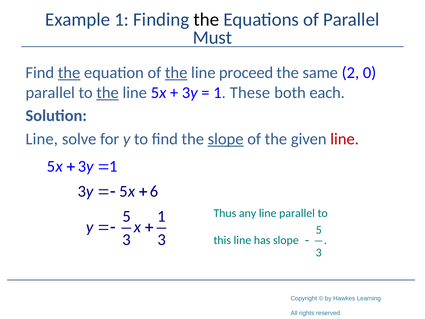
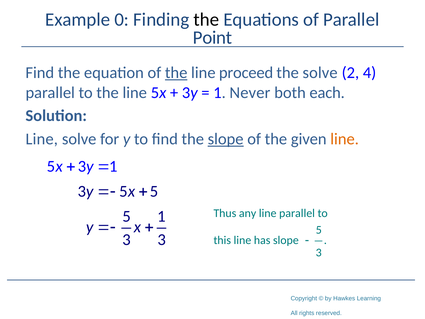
Example 1: 1 -> 0
Must: Must -> Point
the at (69, 73) underline: present -> none
the same: same -> solve
0: 0 -> 4
the at (108, 93) underline: present -> none
These: These -> Never
line at (345, 139) colour: red -> orange
6 at (154, 191): 6 -> 5
